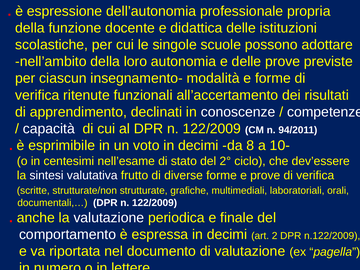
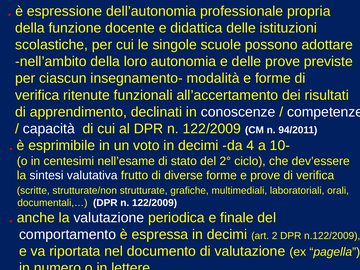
8: 8 -> 4
